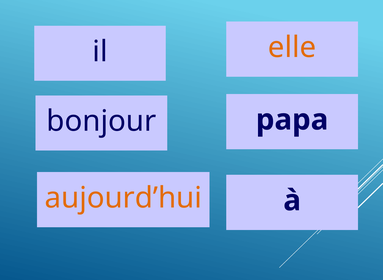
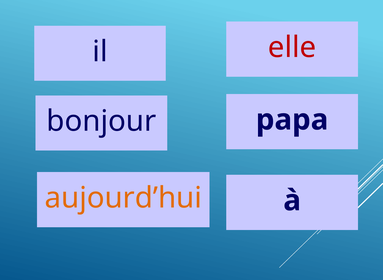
elle colour: orange -> red
